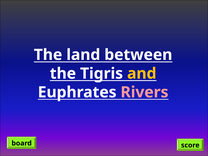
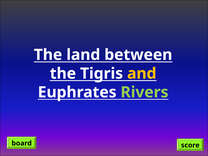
Rivers colour: pink -> light green
